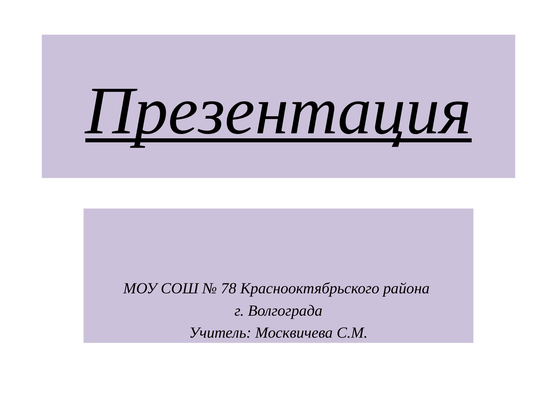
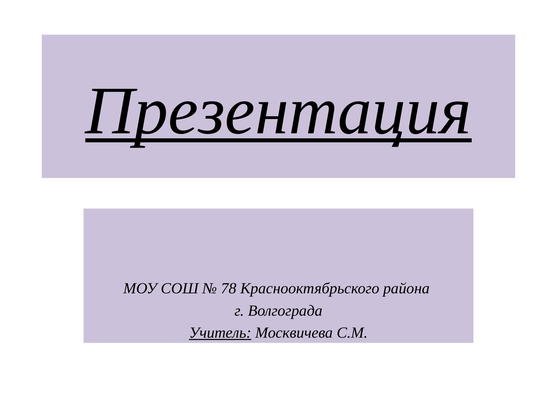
Учитель underline: none -> present
